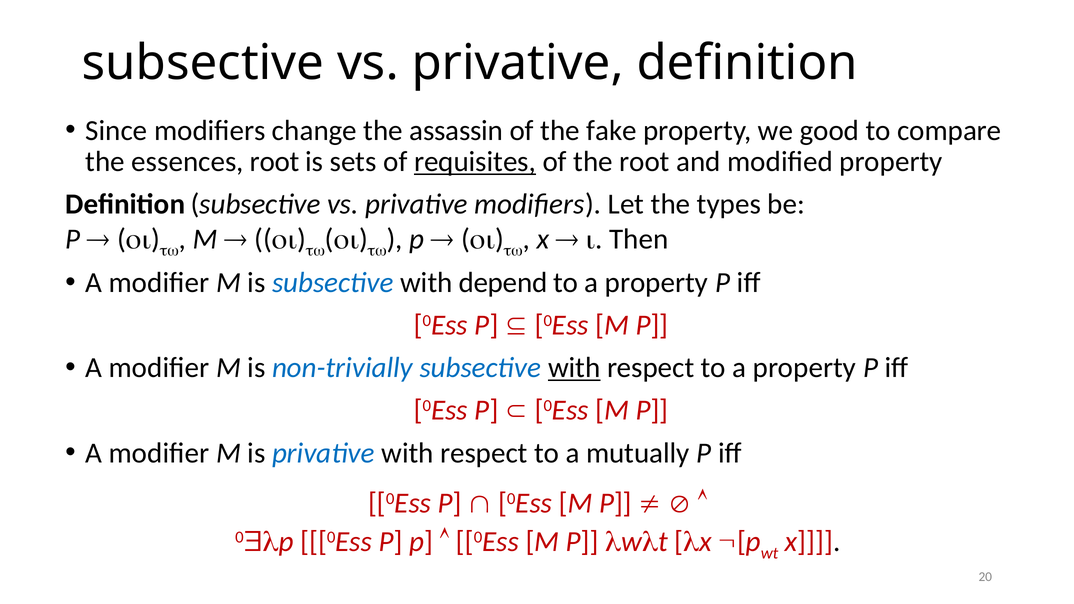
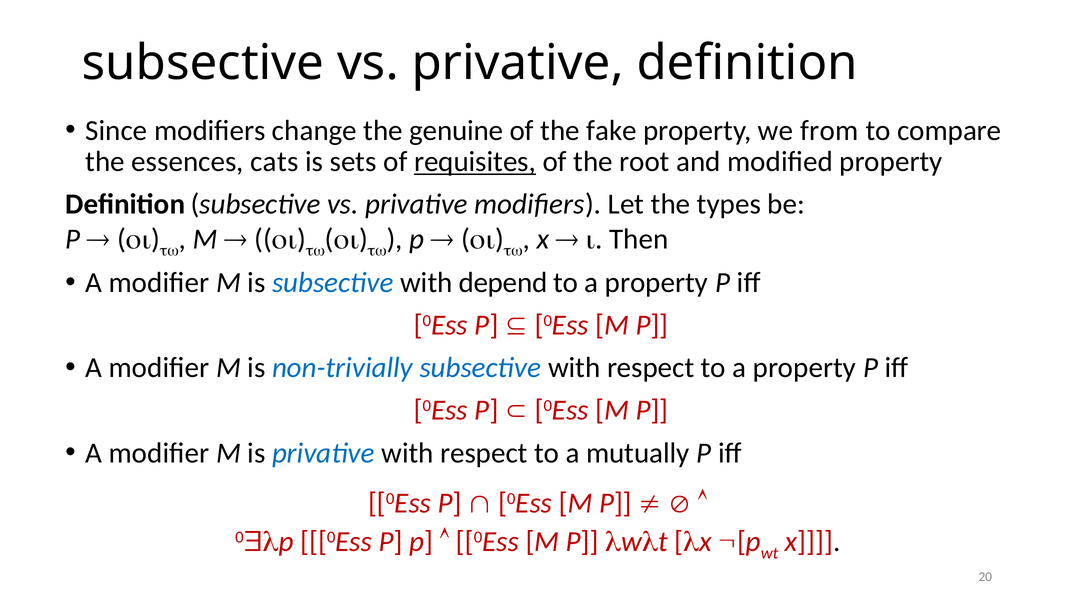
assassin: assassin -> genuine
good: good -> from
essences root: root -> cats
with at (574, 368) underline: present -> none
